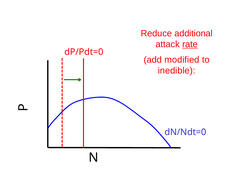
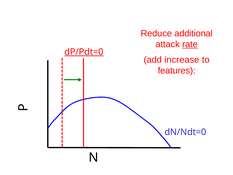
dP/Pdt=0 underline: none -> present
modified: modified -> increase
inedible: inedible -> features
